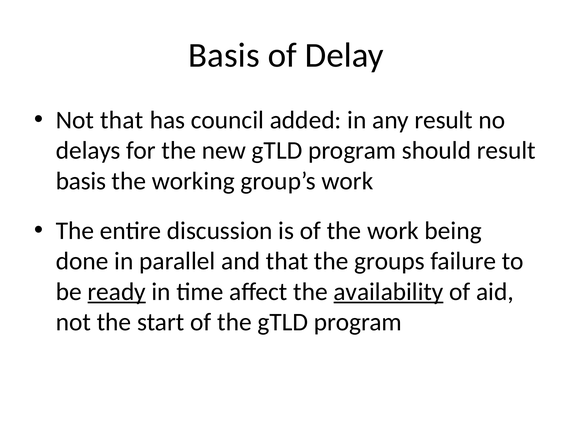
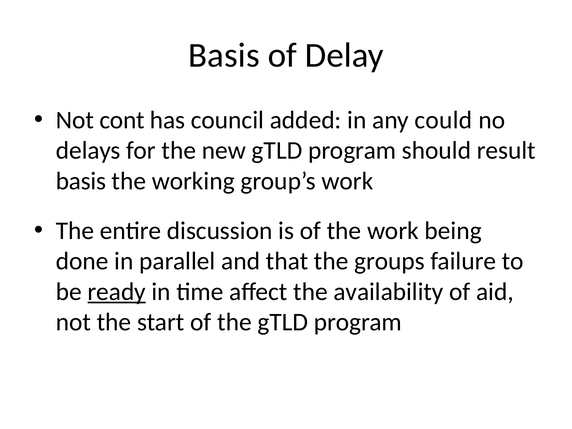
Not that: that -> cont
any result: result -> could
availability underline: present -> none
